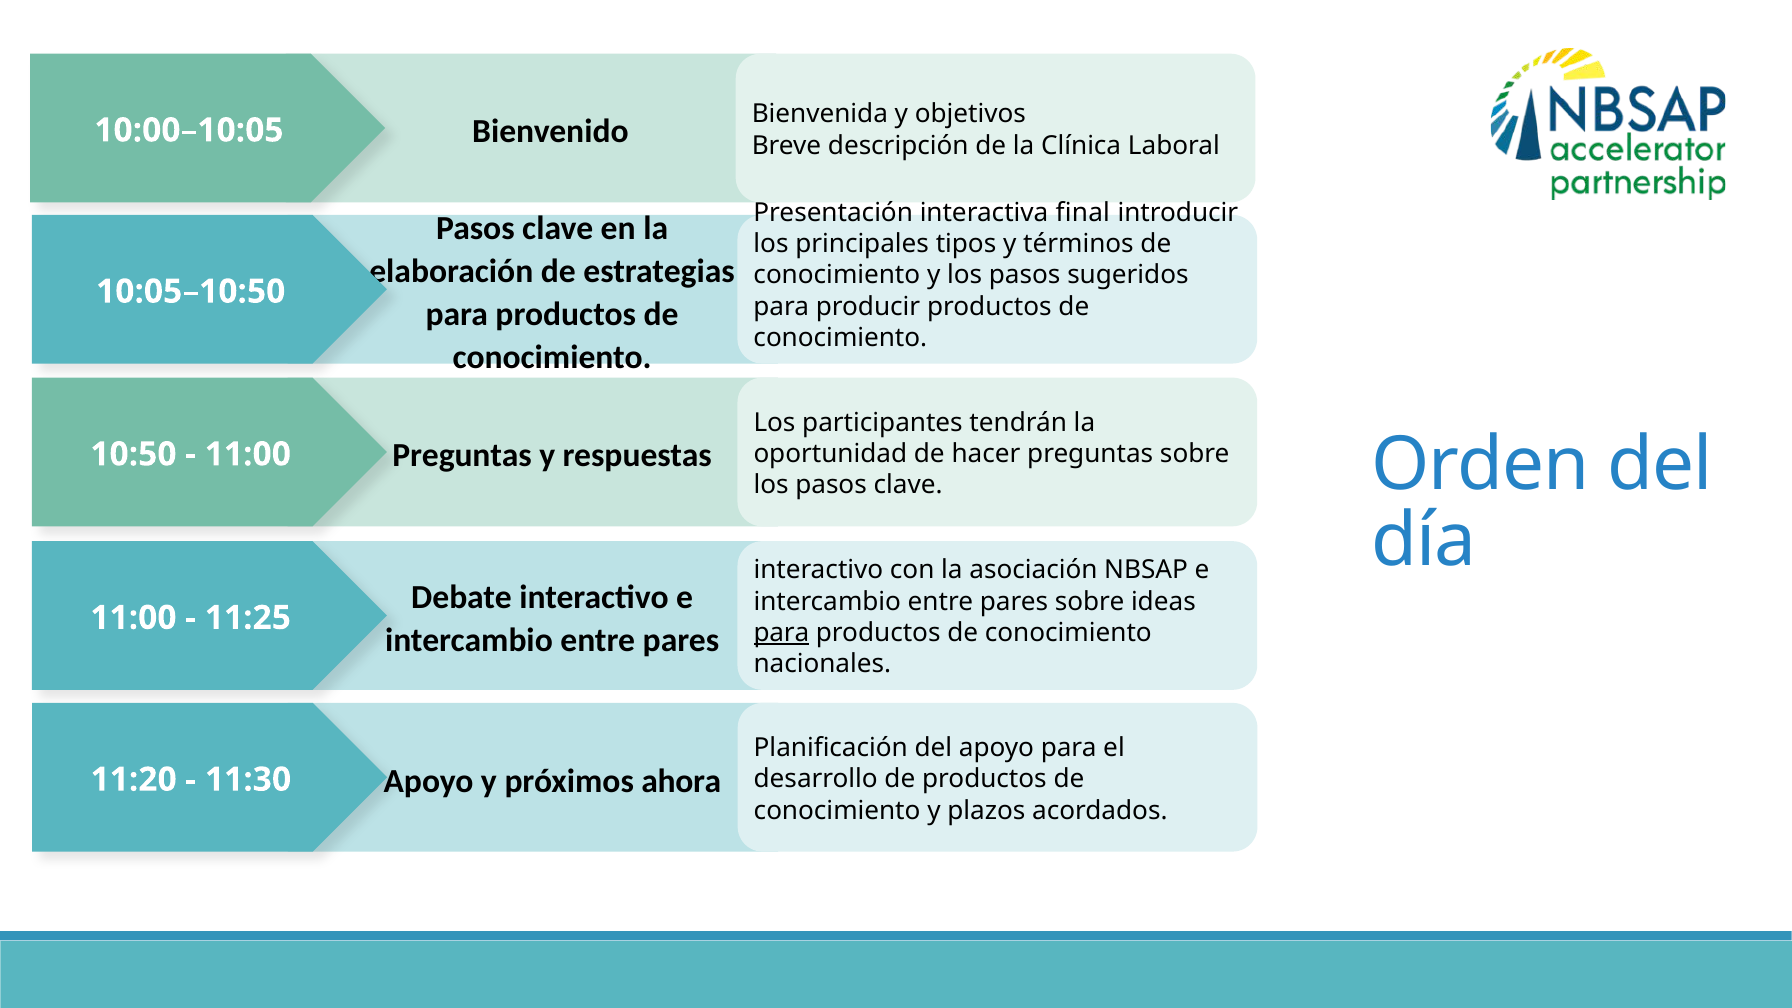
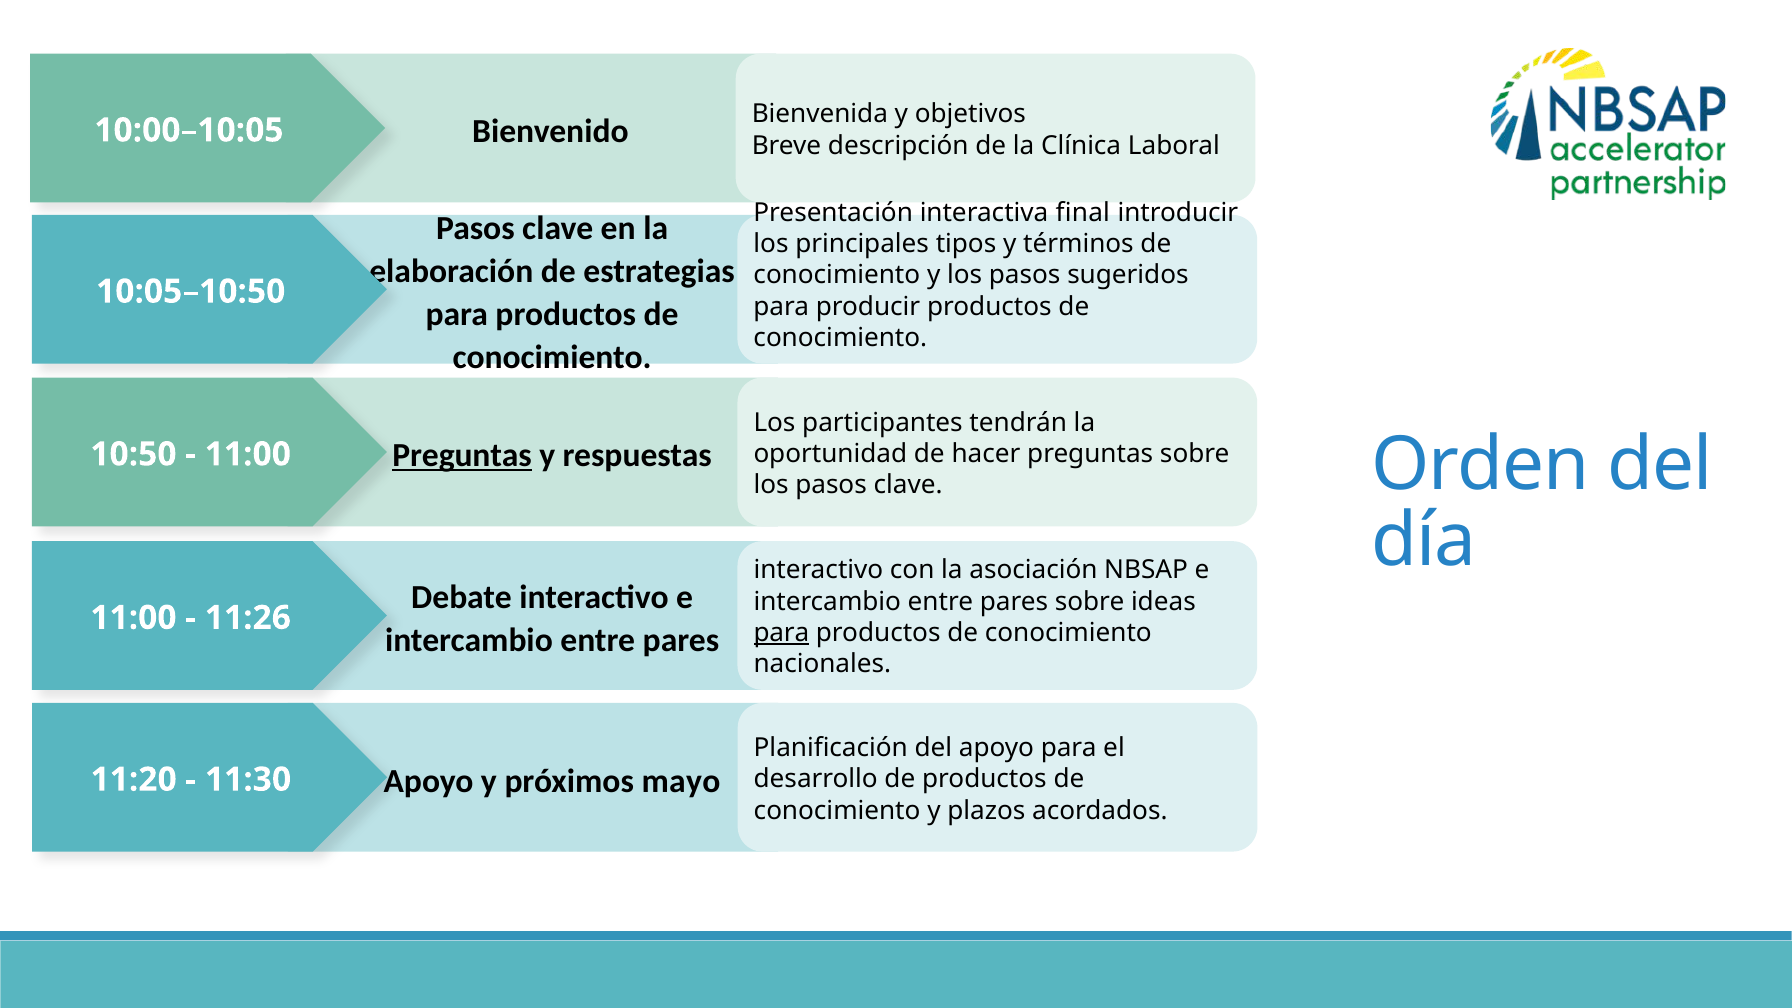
Preguntas at (462, 456) underline: none -> present
11:25: 11:25 -> 11:26
ahora: ahora -> mayo
